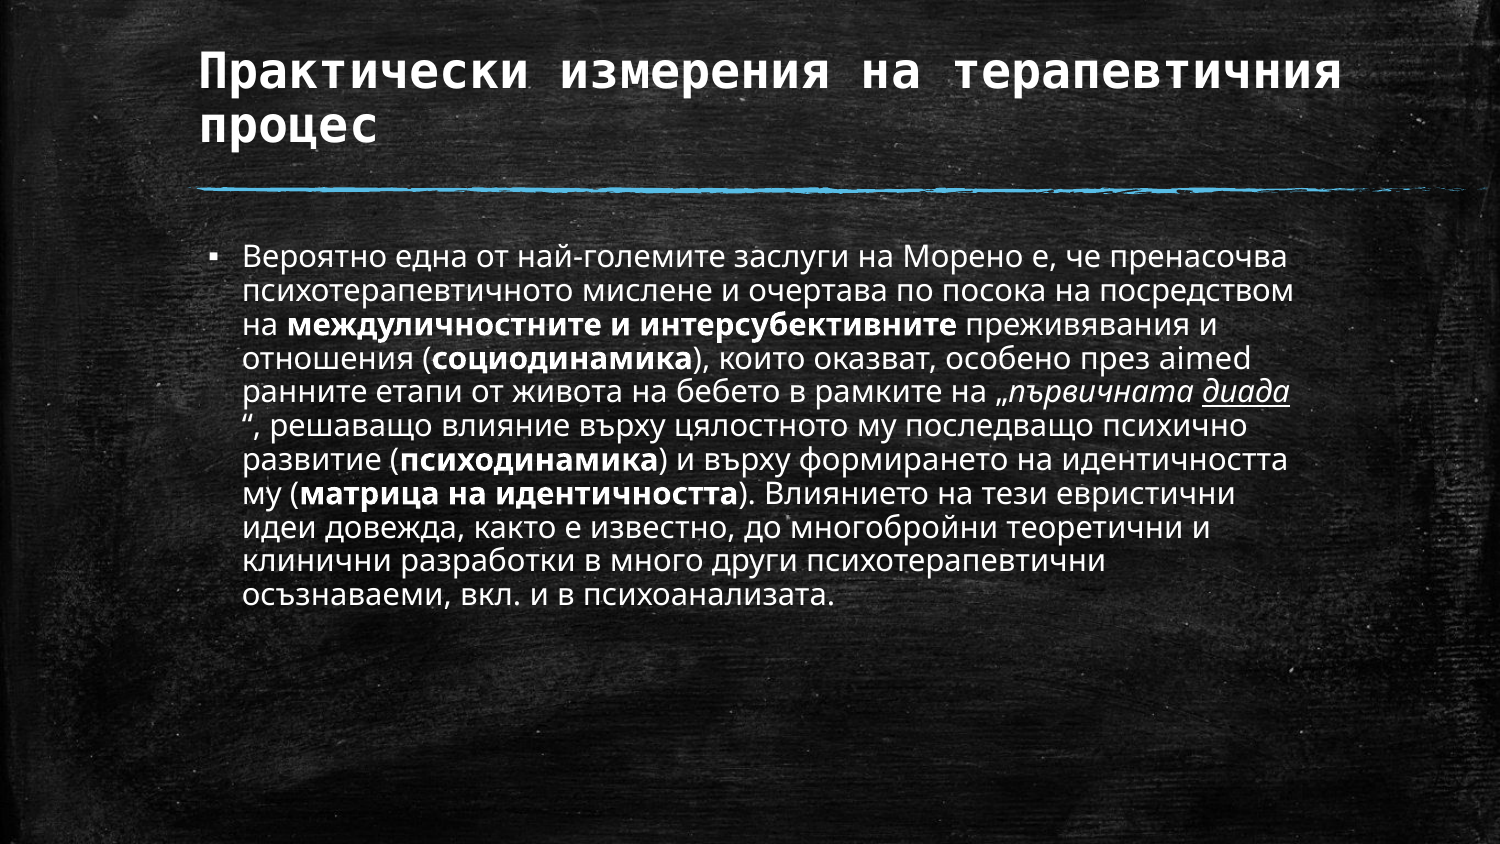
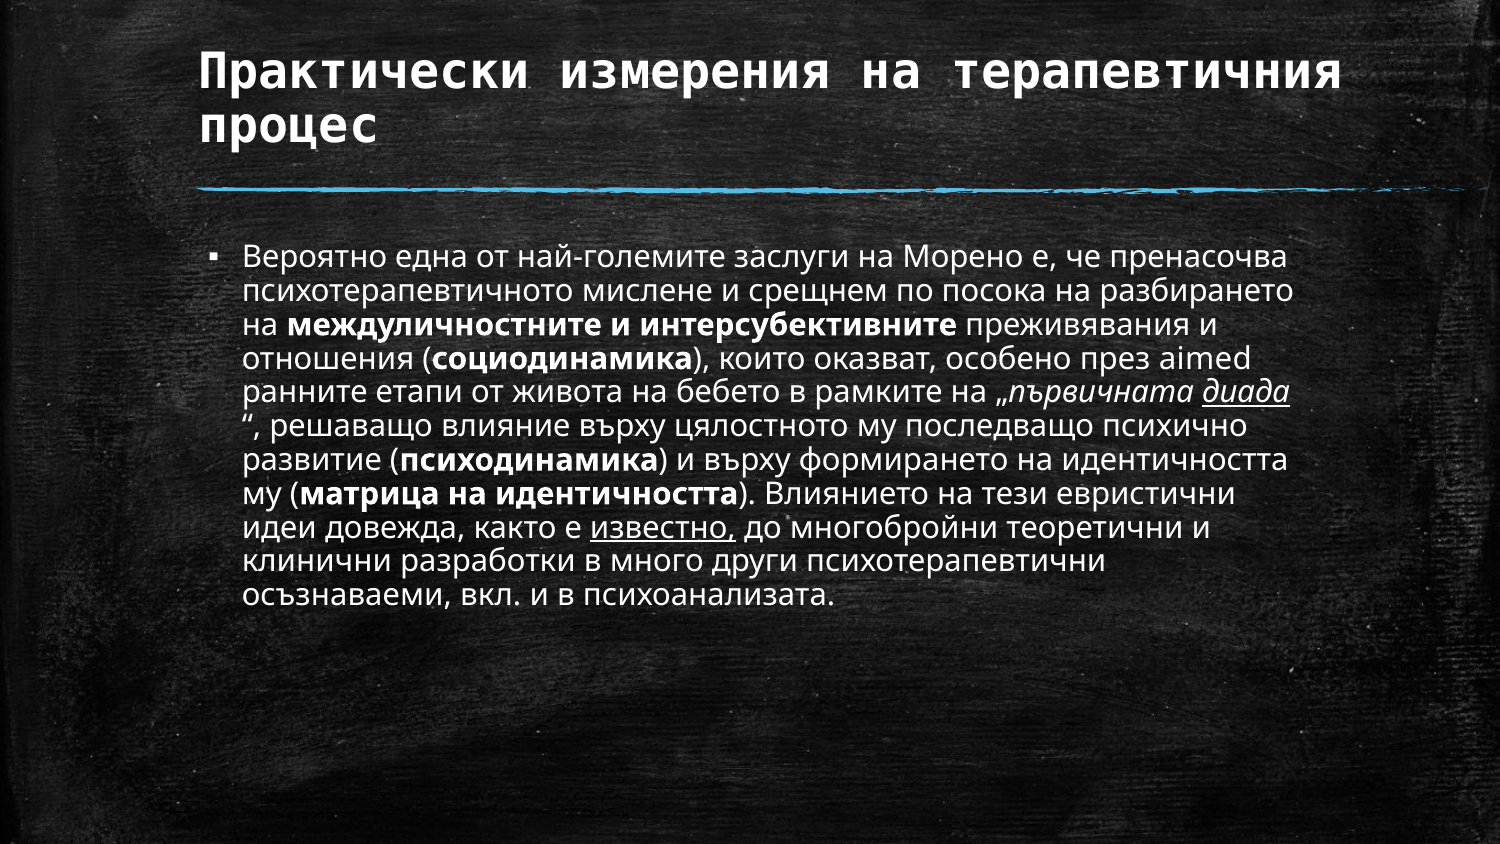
очертава: очертава -> срещнем
посредством: посредством -> разбирането
известно underline: none -> present
